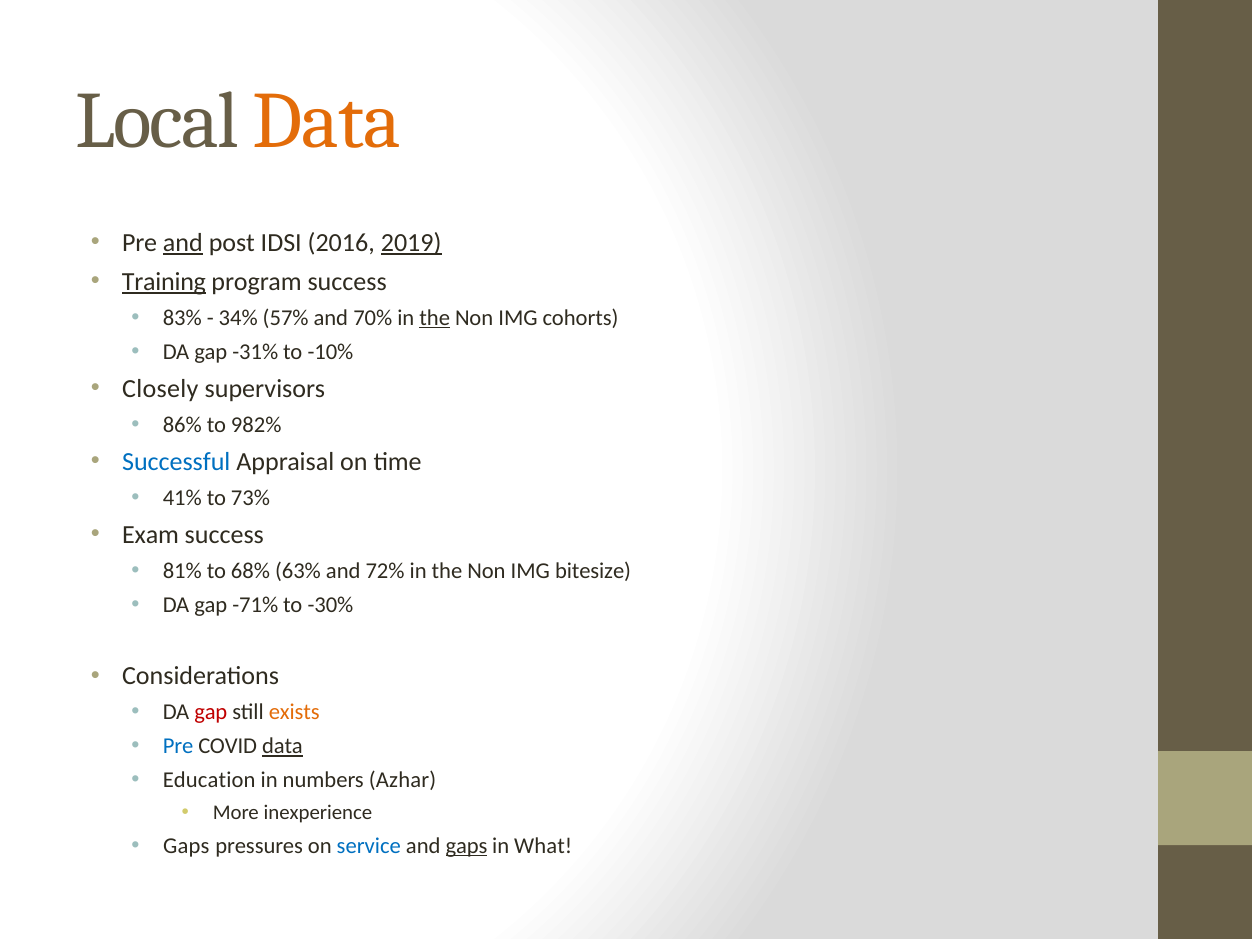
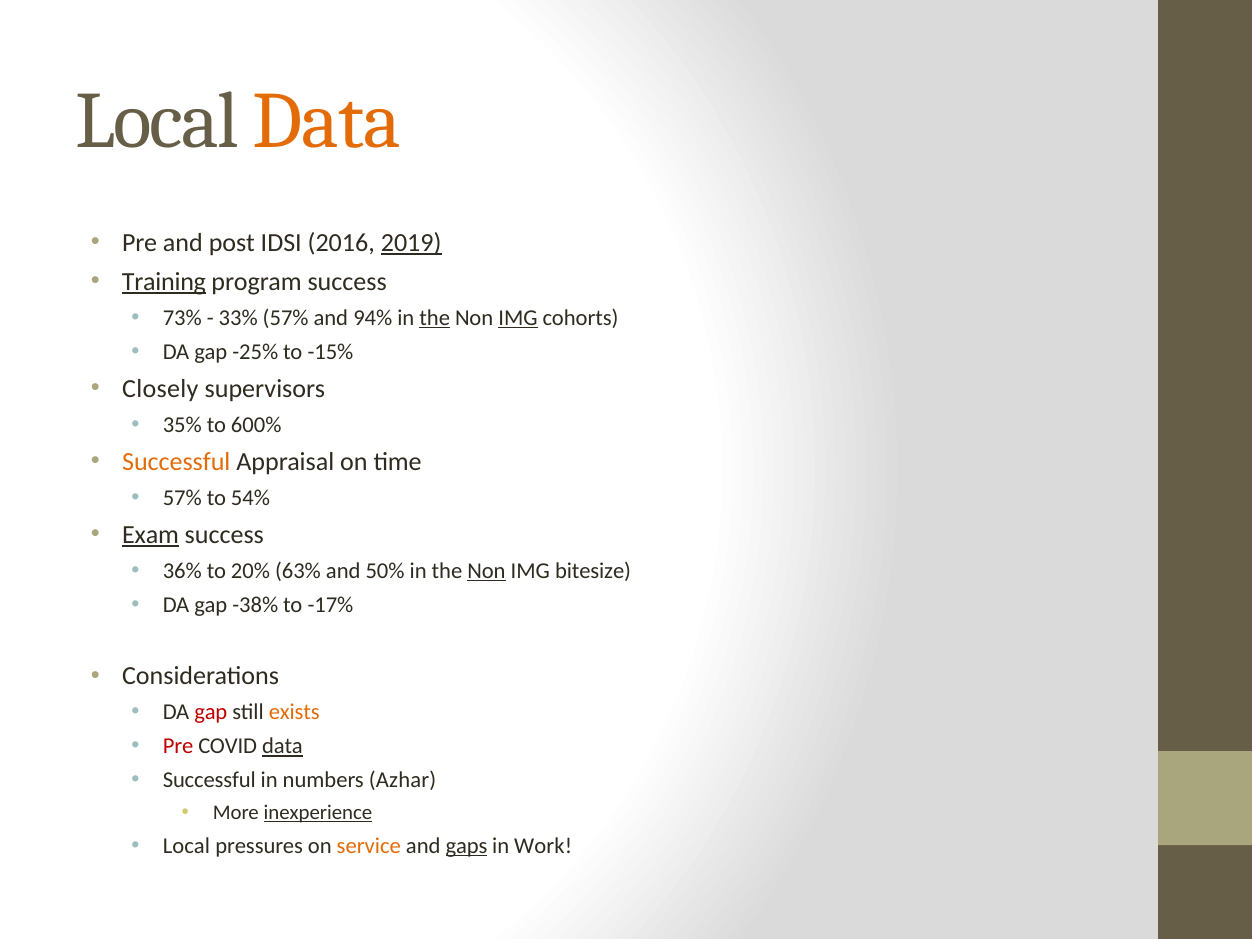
and at (183, 243) underline: present -> none
83%: 83% -> 73%
34%: 34% -> 33%
70%: 70% -> 94%
IMG at (518, 318) underline: none -> present
-31%: -31% -> -25%
-10%: -10% -> -15%
86%: 86% -> 35%
982%: 982% -> 600%
Successful at (176, 462) colour: blue -> orange
41% at (182, 498): 41% -> 57%
73%: 73% -> 54%
Exam underline: none -> present
81%: 81% -> 36%
68%: 68% -> 20%
72%: 72% -> 50%
Non at (486, 571) underline: none -> present
-71%: -71% -> -38%
-30%: -30% -> -17%
Pre at (178, 746) colour: blue -> red
Education at (209, 780): Education -> Successful
inexperience underline: none -> present
Gaps at (186, 846): Gaps -> Local
service colour: blue -> orange
What: What -> Work
